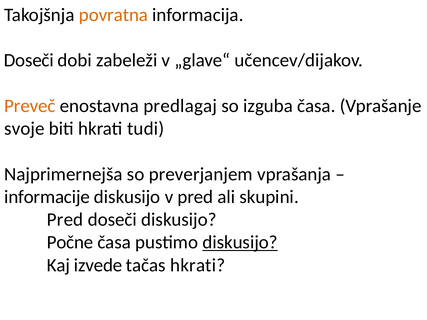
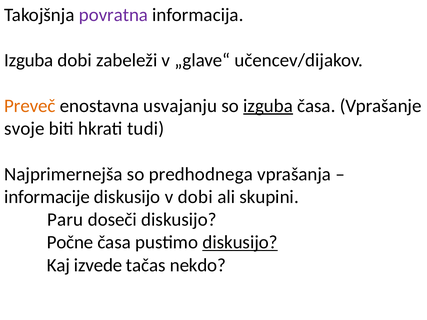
povratna colour: orange -> purple
Doseči at (29, 60): Doseči -> Izguba
predlagaj: predlagaj -> usvajanju
izguba at (268, 106) underline: none -> present
preverjanjem: preverjanjem -> predhodnega
v pred: pred -> dobi
Pred at (65, 220): Pred -> Paru
tačas hkrati: hkrati -> nekdo
